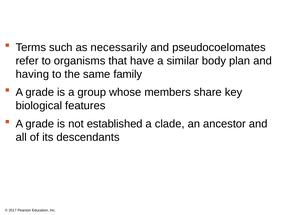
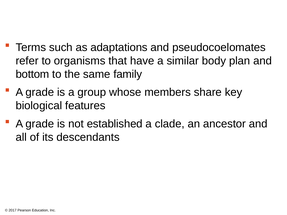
necessarily: necessarily -> adaptations
having: having -> bottom
